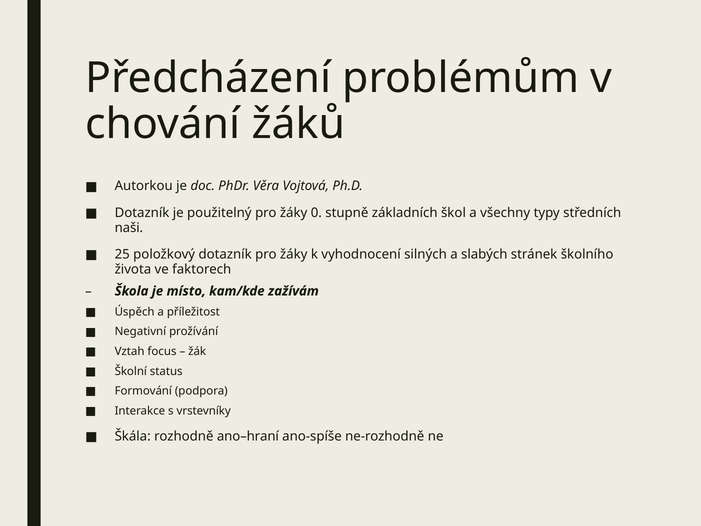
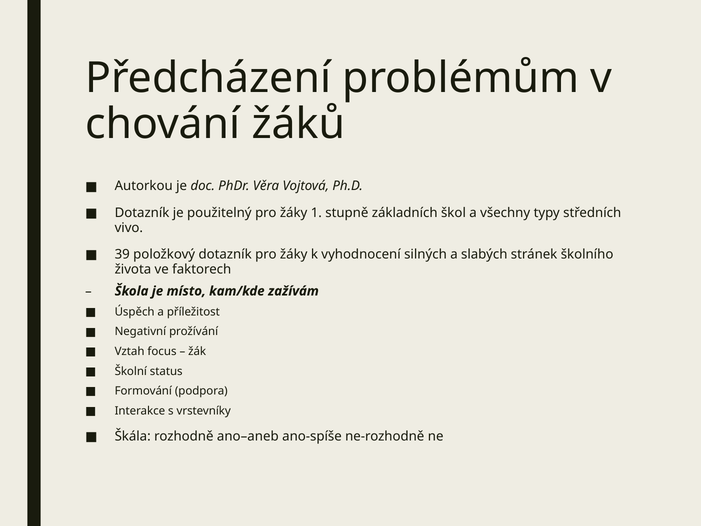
0: 0 -> 1
naši: naši -> vivo
25: 25 -> 39
ano–hraní: ano–hraní -> ano–aneb
